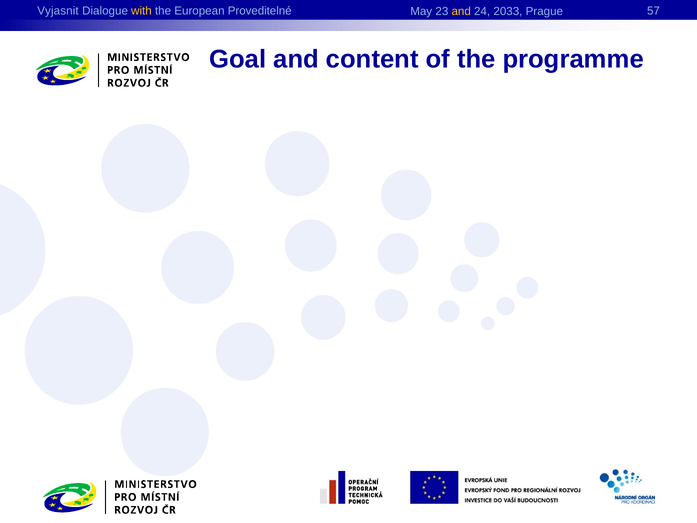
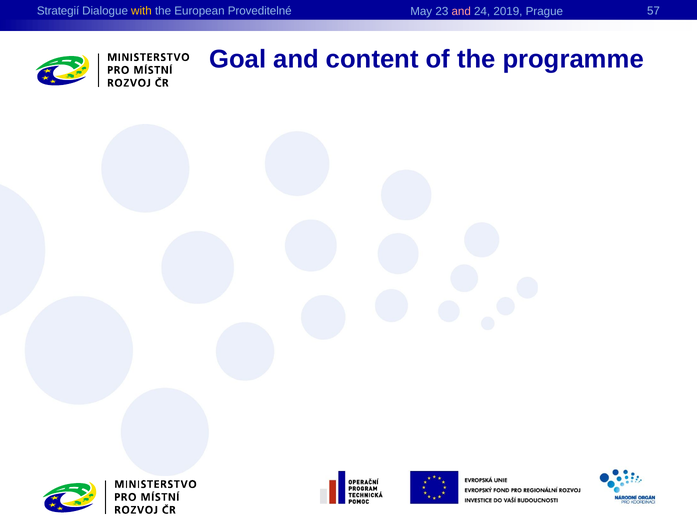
Vyjasnit: Vyjasnit -> Strategií
and at (461, 11) colour: yellow -> pink
2033: 2033 -> 2019
